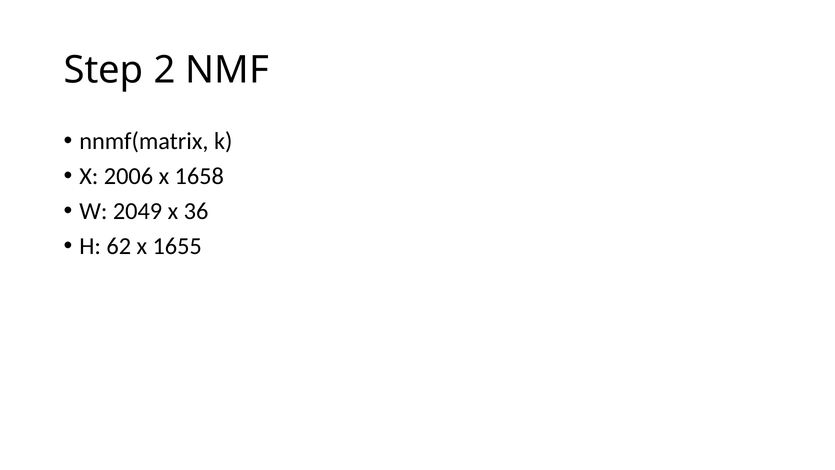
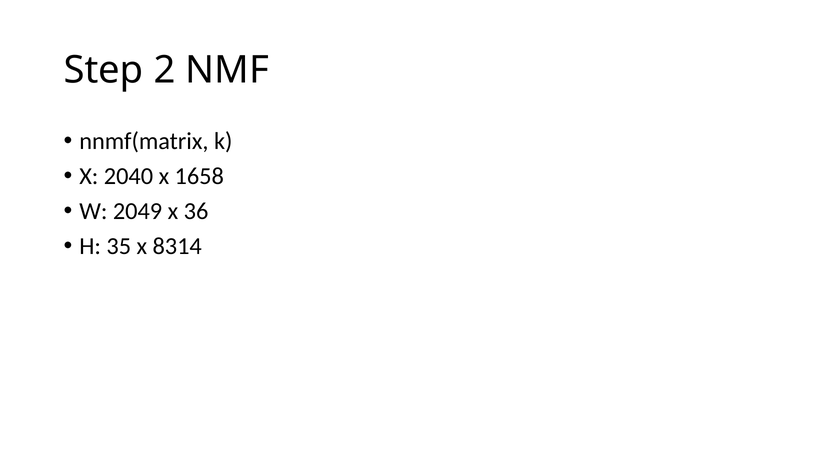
2006: 2006 -> 2040
62: 62 -> 35
1655: 1655 -> 8314
